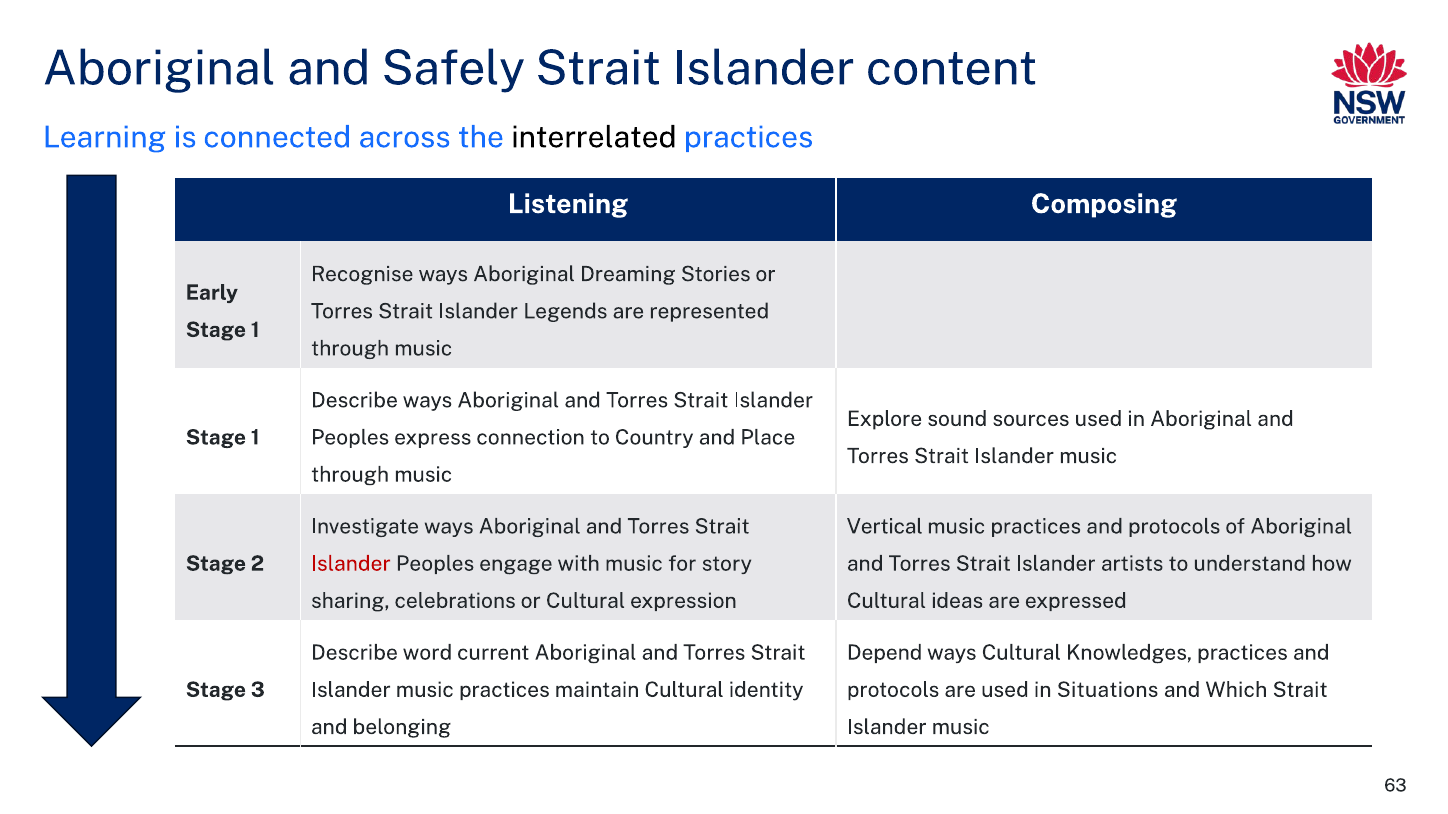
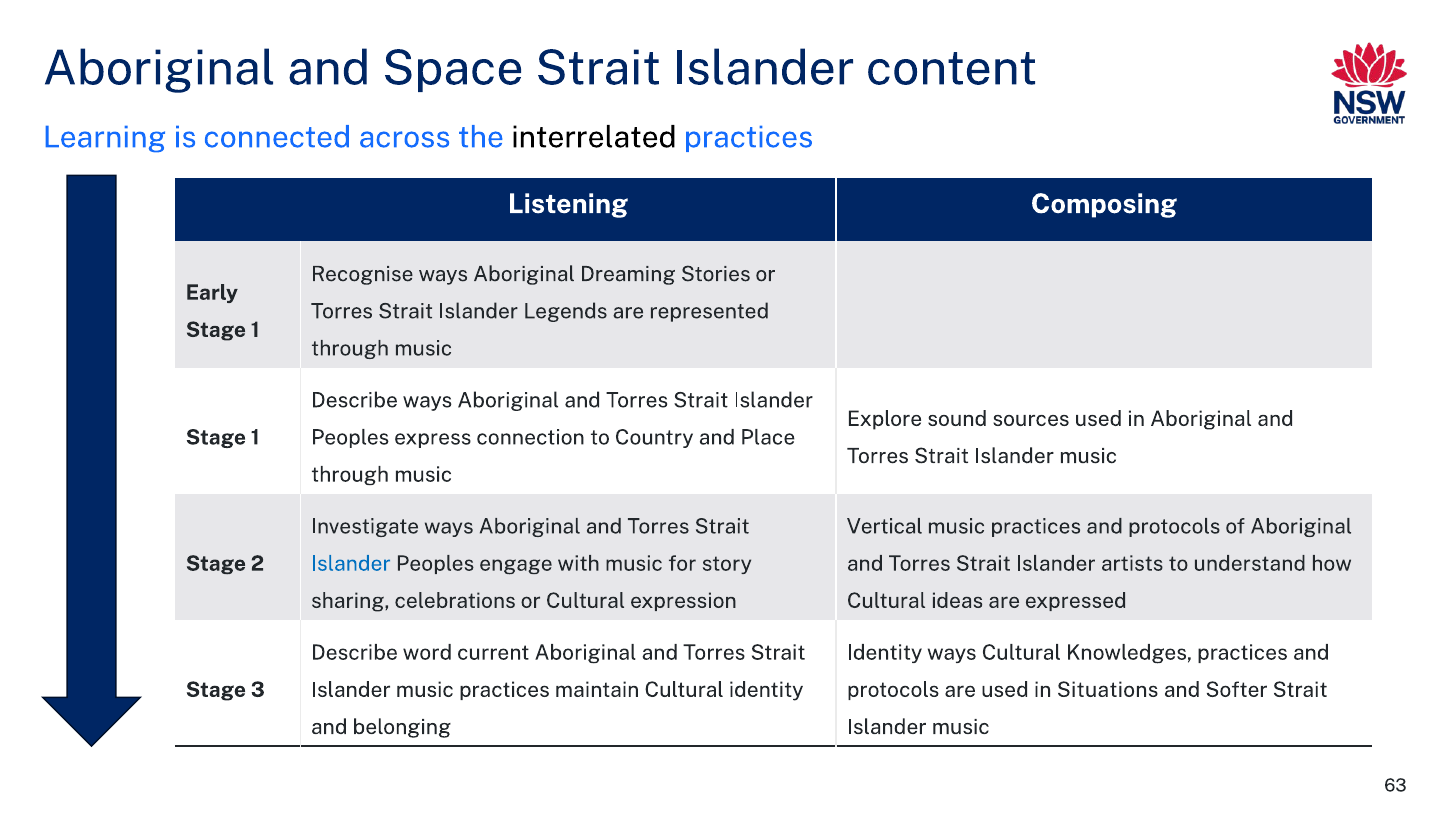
Safely: Safely -> Space
Islander at (351, 564) colour: red -> blue
Depend at (885, 653): Depend -> Identity
Which: Which -> Softer
